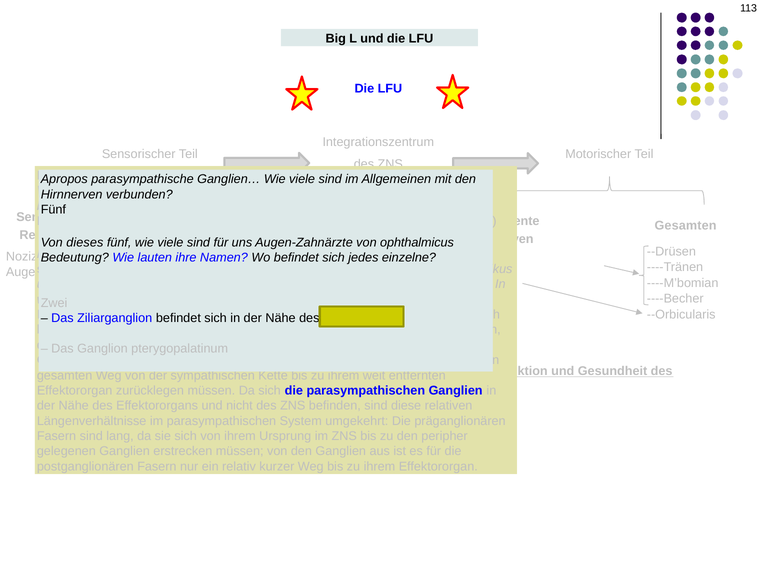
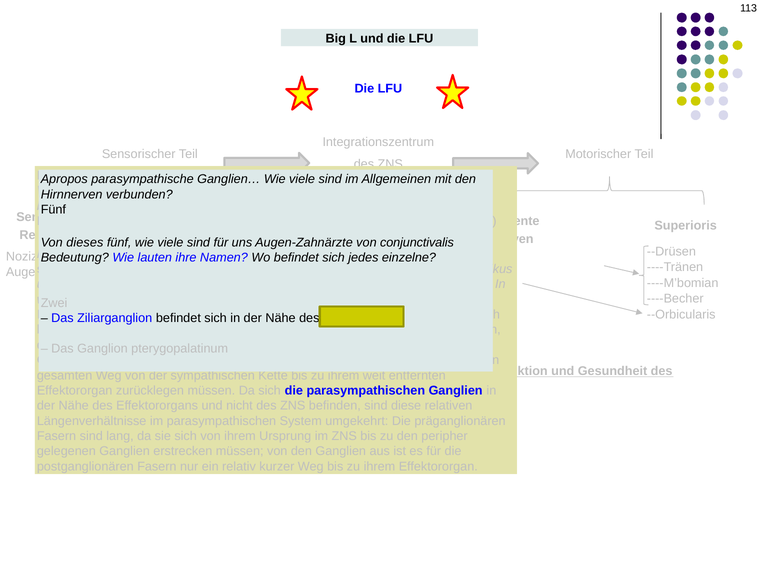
Gesamten at (686, 226): Gesamten -> Superioris
ophthalmicus at (417, 243): ophthalmicus -> conjunctivalis
